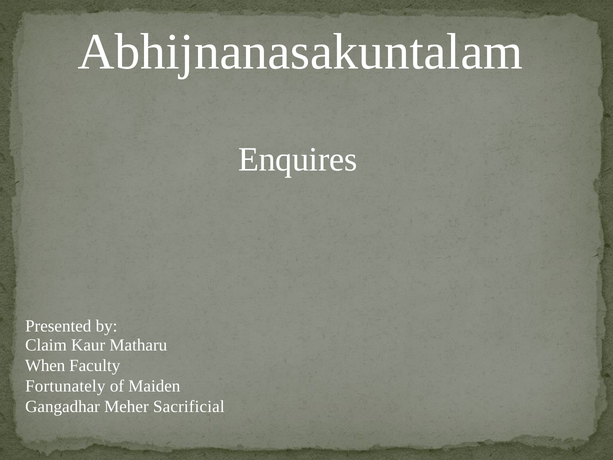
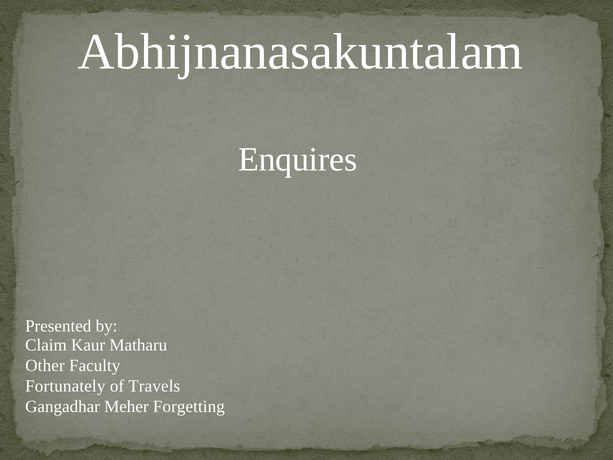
When: When -> Other
Maiden: Maiden -> Travels
Sacrificial: Sacrificial -> Forgetting
